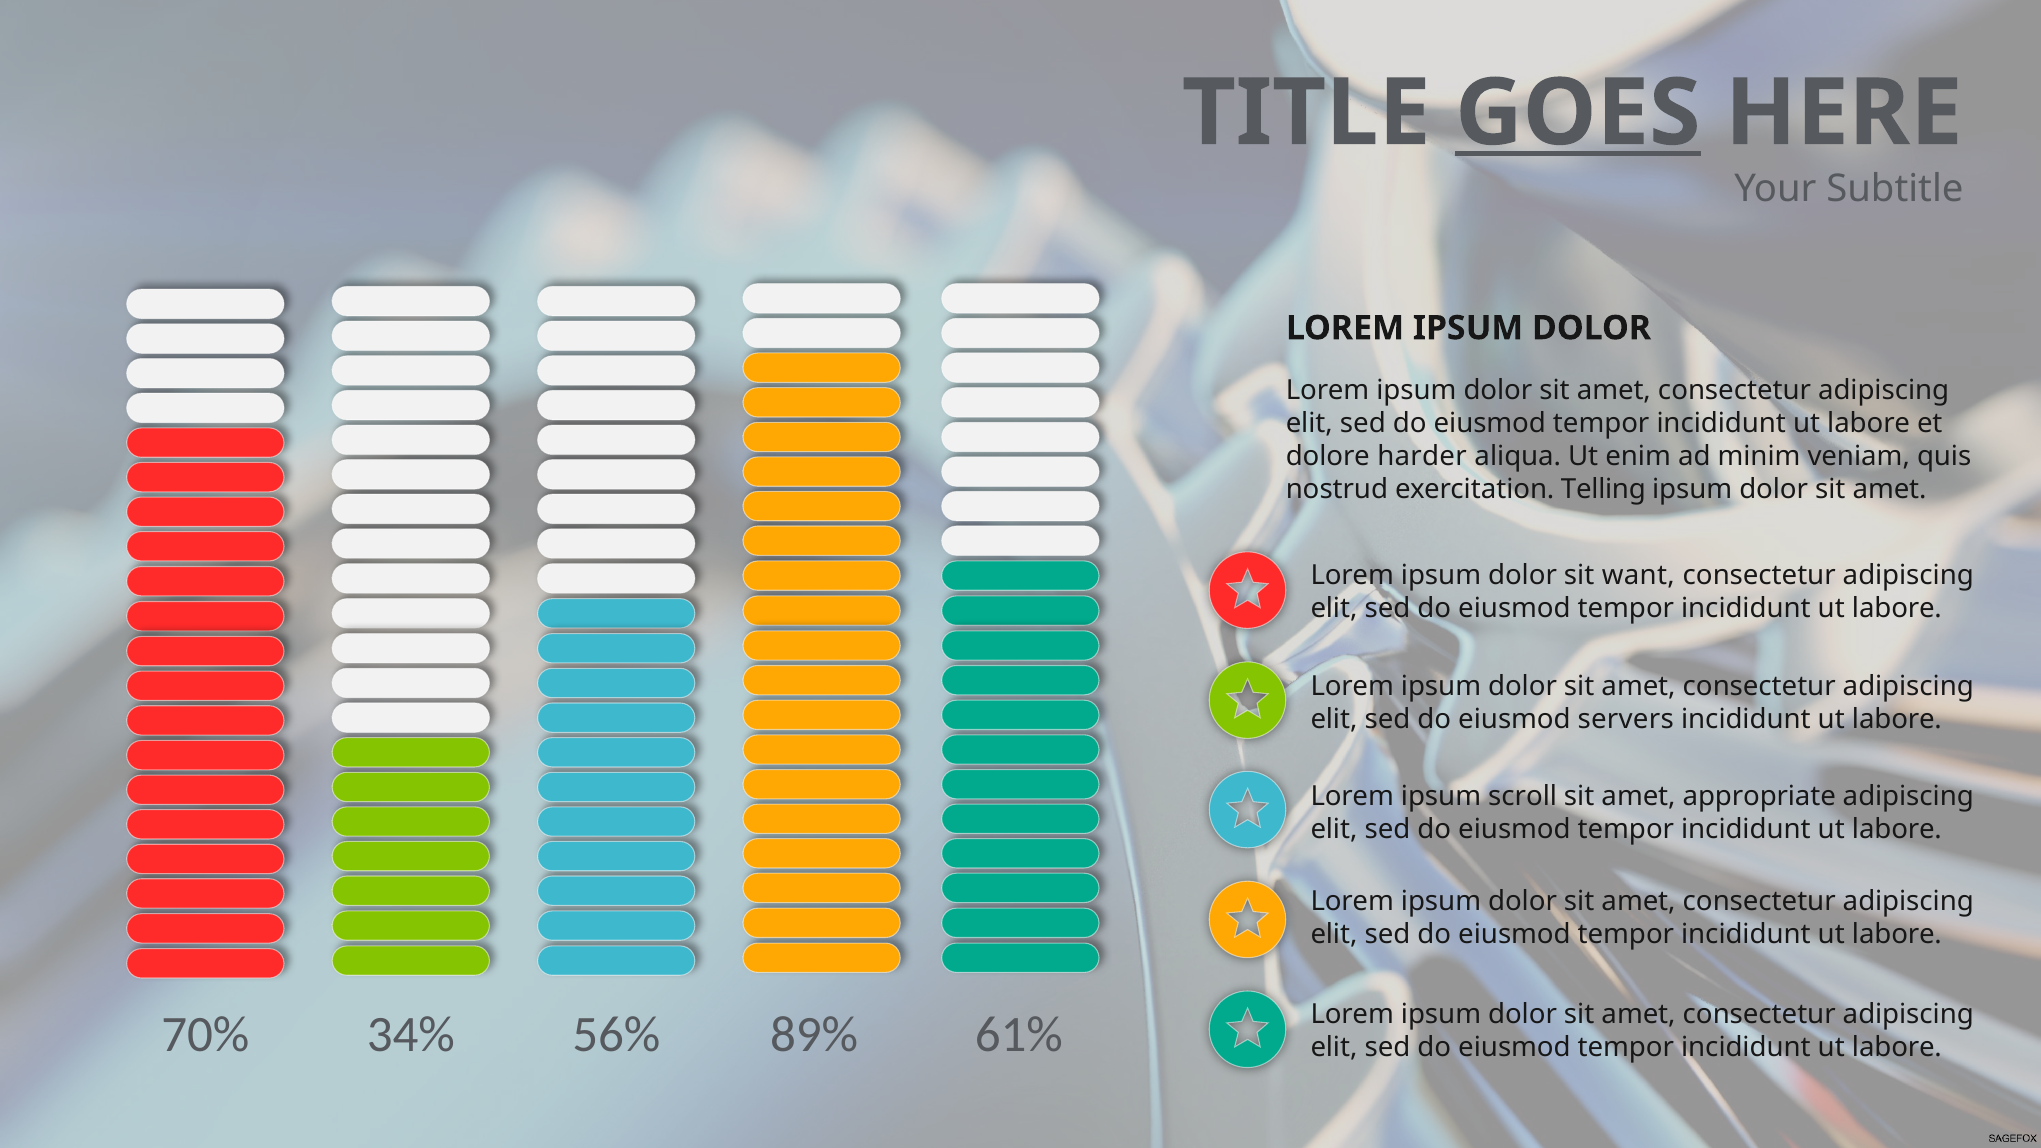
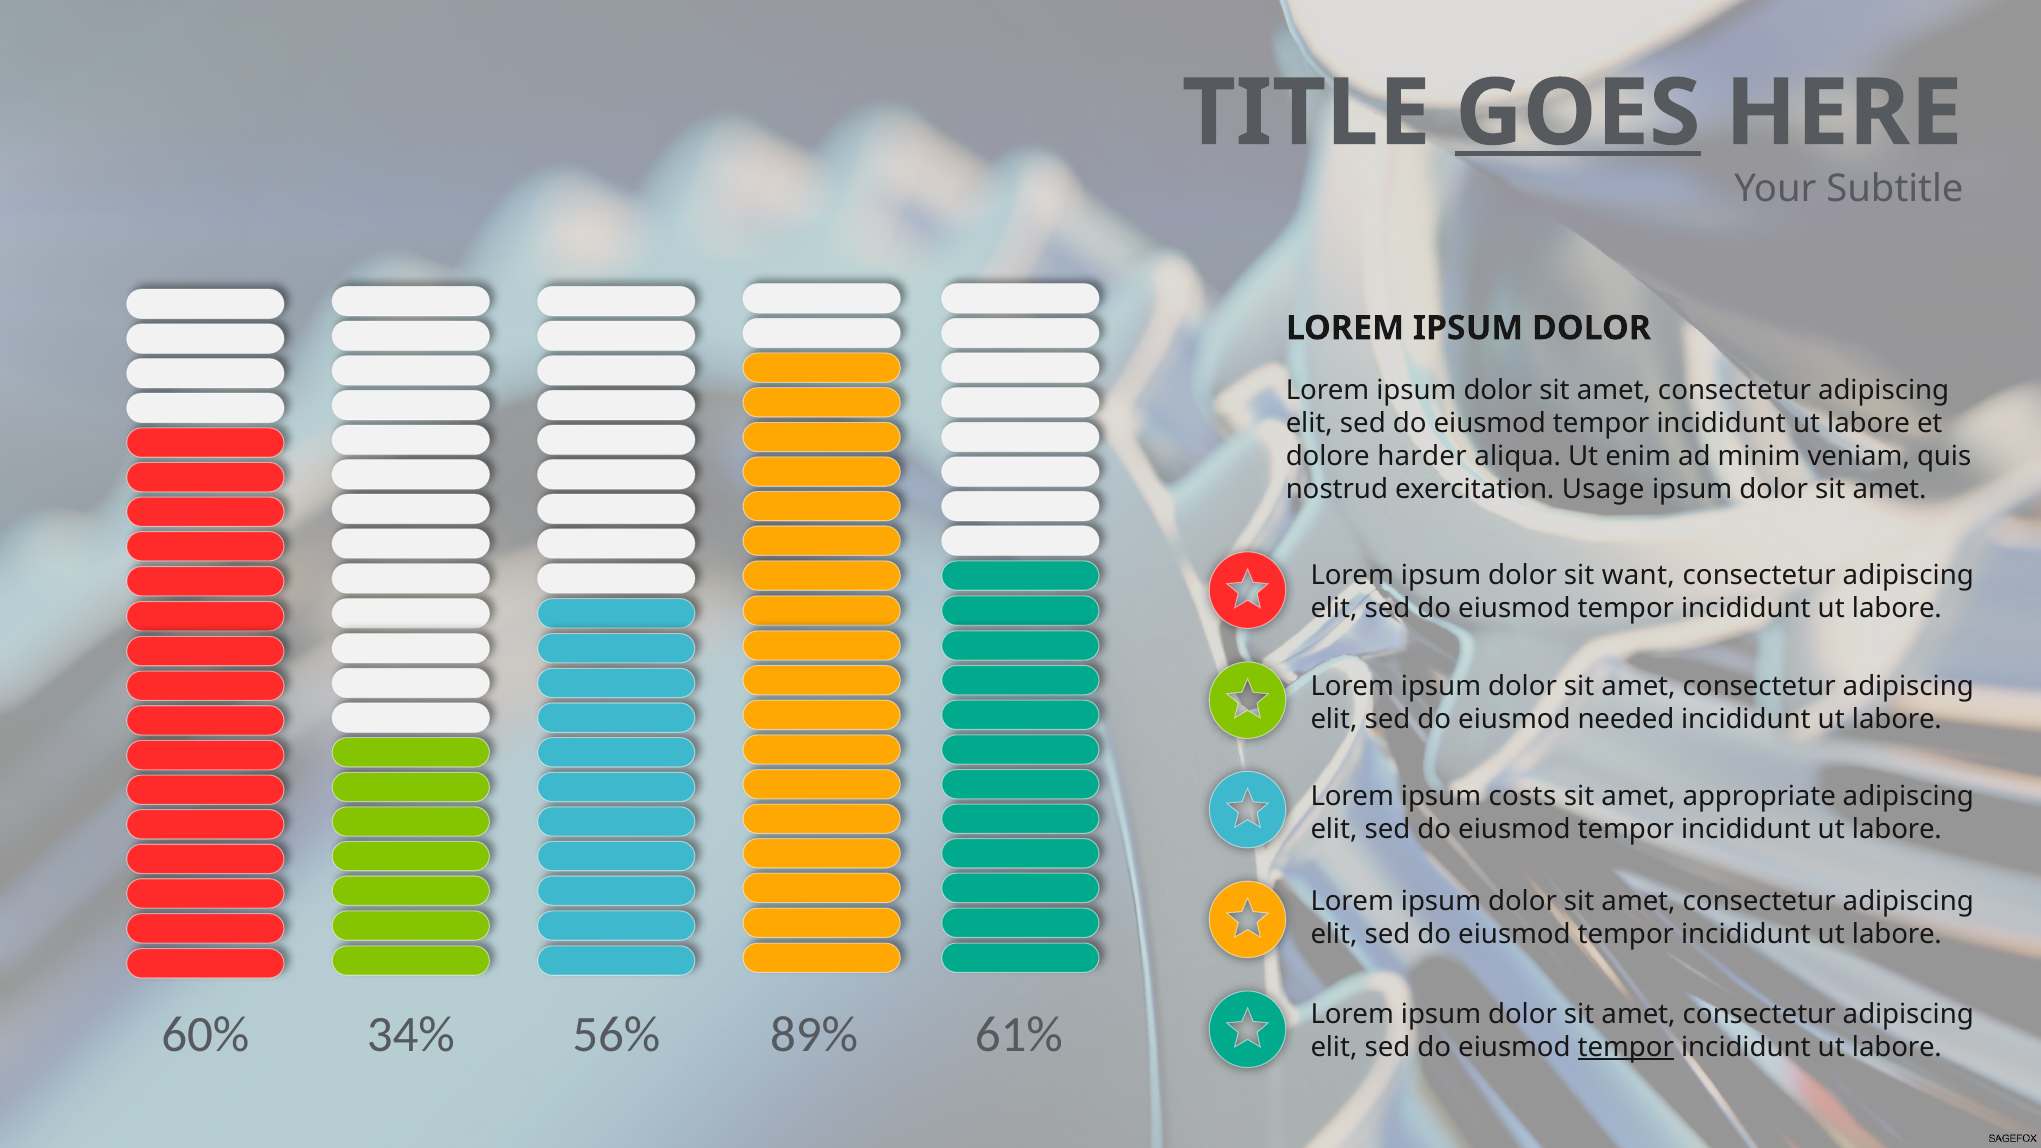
Telling: Telling -> Usage
servers: servers -> needed
scroll: scroll -> costs
70%: 70% -> 60%
tempor at (1626, 1047) underline: none -> present
